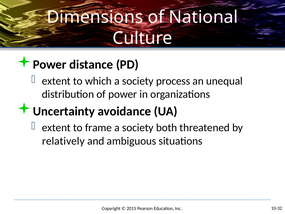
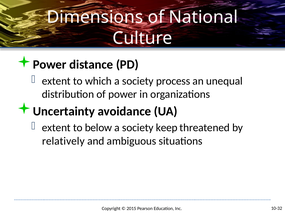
frame: frame -> below
both: both -> keep
